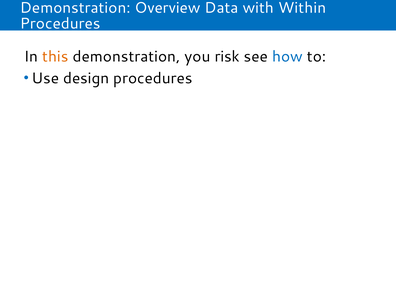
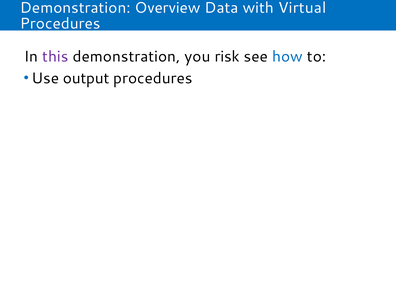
Within: Within -> Virtual
this colour: orange -> purple
design: design -> output
